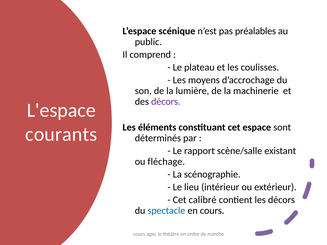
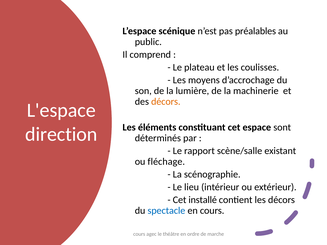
décors at (166, 102) colour: purple -> orange
courants: courants -> direction
calibré: calibré -> installé
